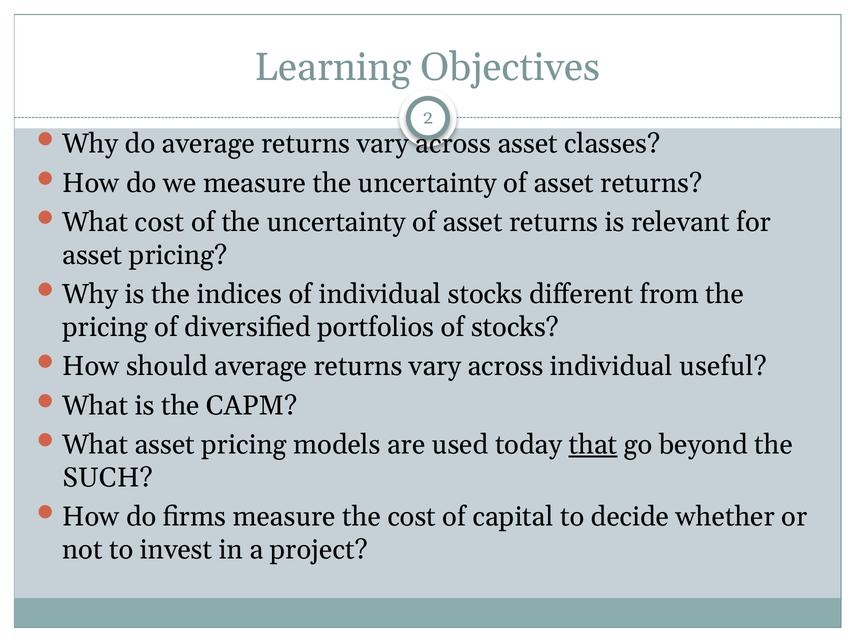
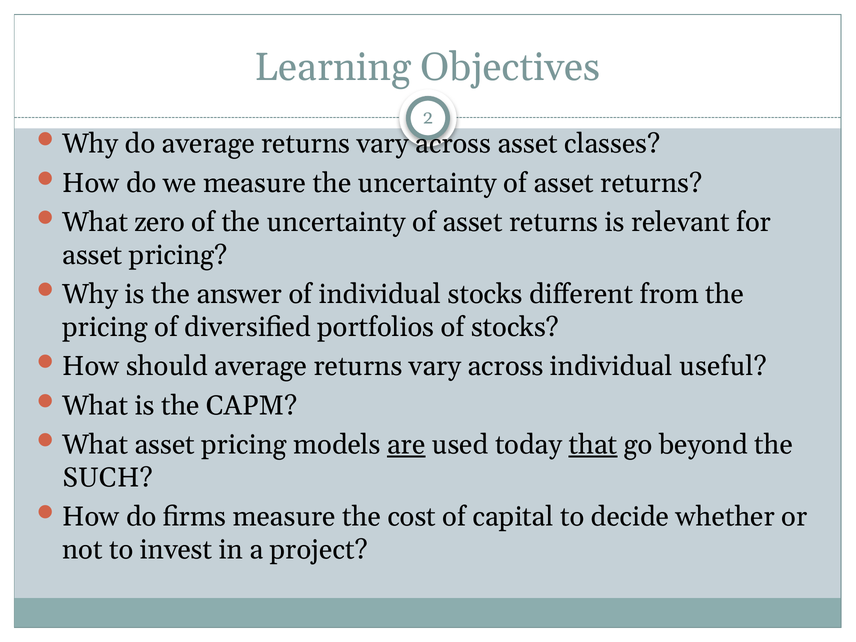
What cost: cost -> zero
indices: indices -> answer
are underline: none -> present
